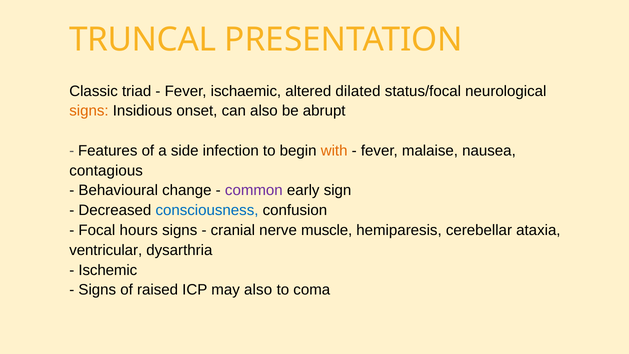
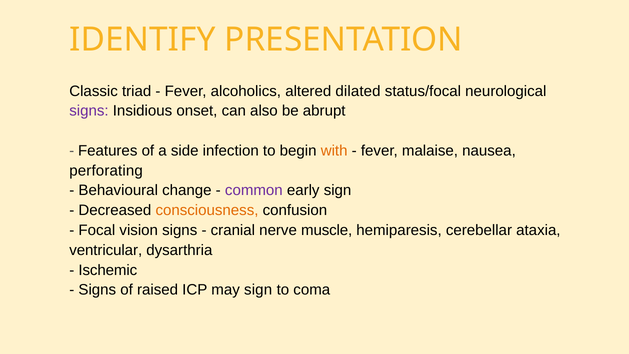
TRUNCAL: TRUNCAL -> IDENTIFY
ischaemic: ischaemic -> alcoholics
signs at (89, 111) colour: orange -> purple
contagious: contagious -> perforating
consciousness colour: blue -> orange
hours: hours -> vision
may also: also -> sign
